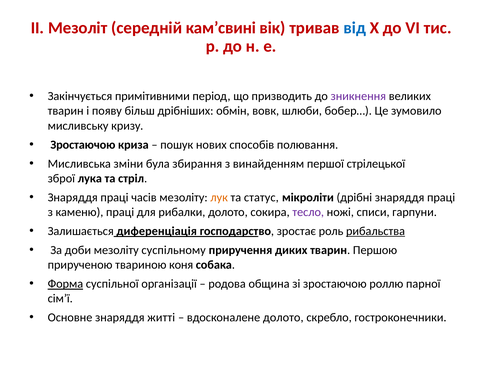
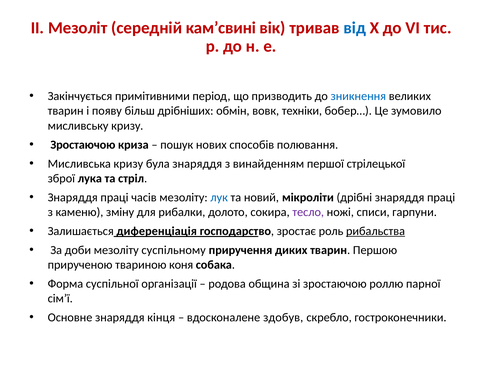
зникнення colour: purple -> blue
шлюби: шлюби -> техніки
Мисливська зміни: зміни -> кризу
була збирання: збирання -> знаряддя
лук colour: orange -> blue
статус: статус -> новий
каменю праці: праці -> зміну
Форма underline: present -> none
житті: житті -> кінця
вдосконалене долото: долото -> здобув
